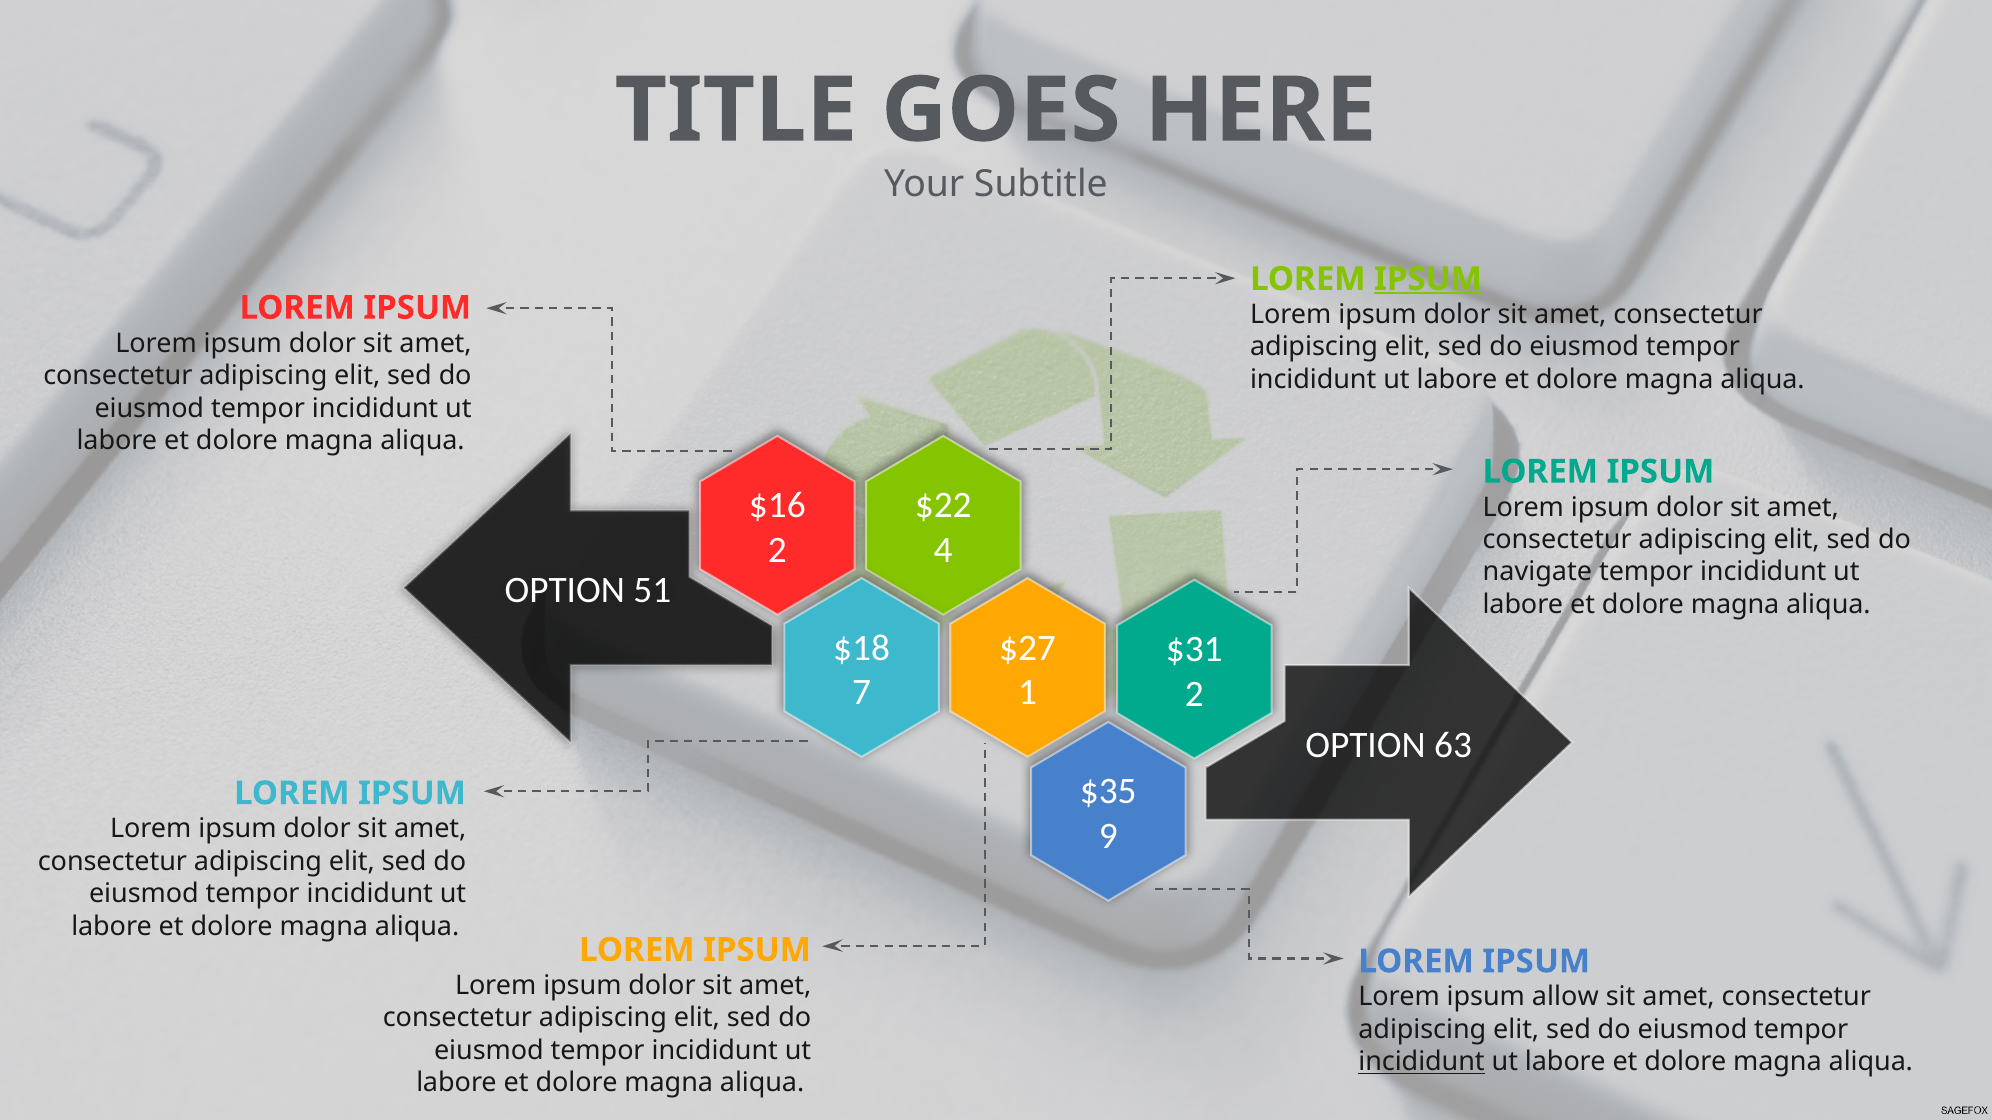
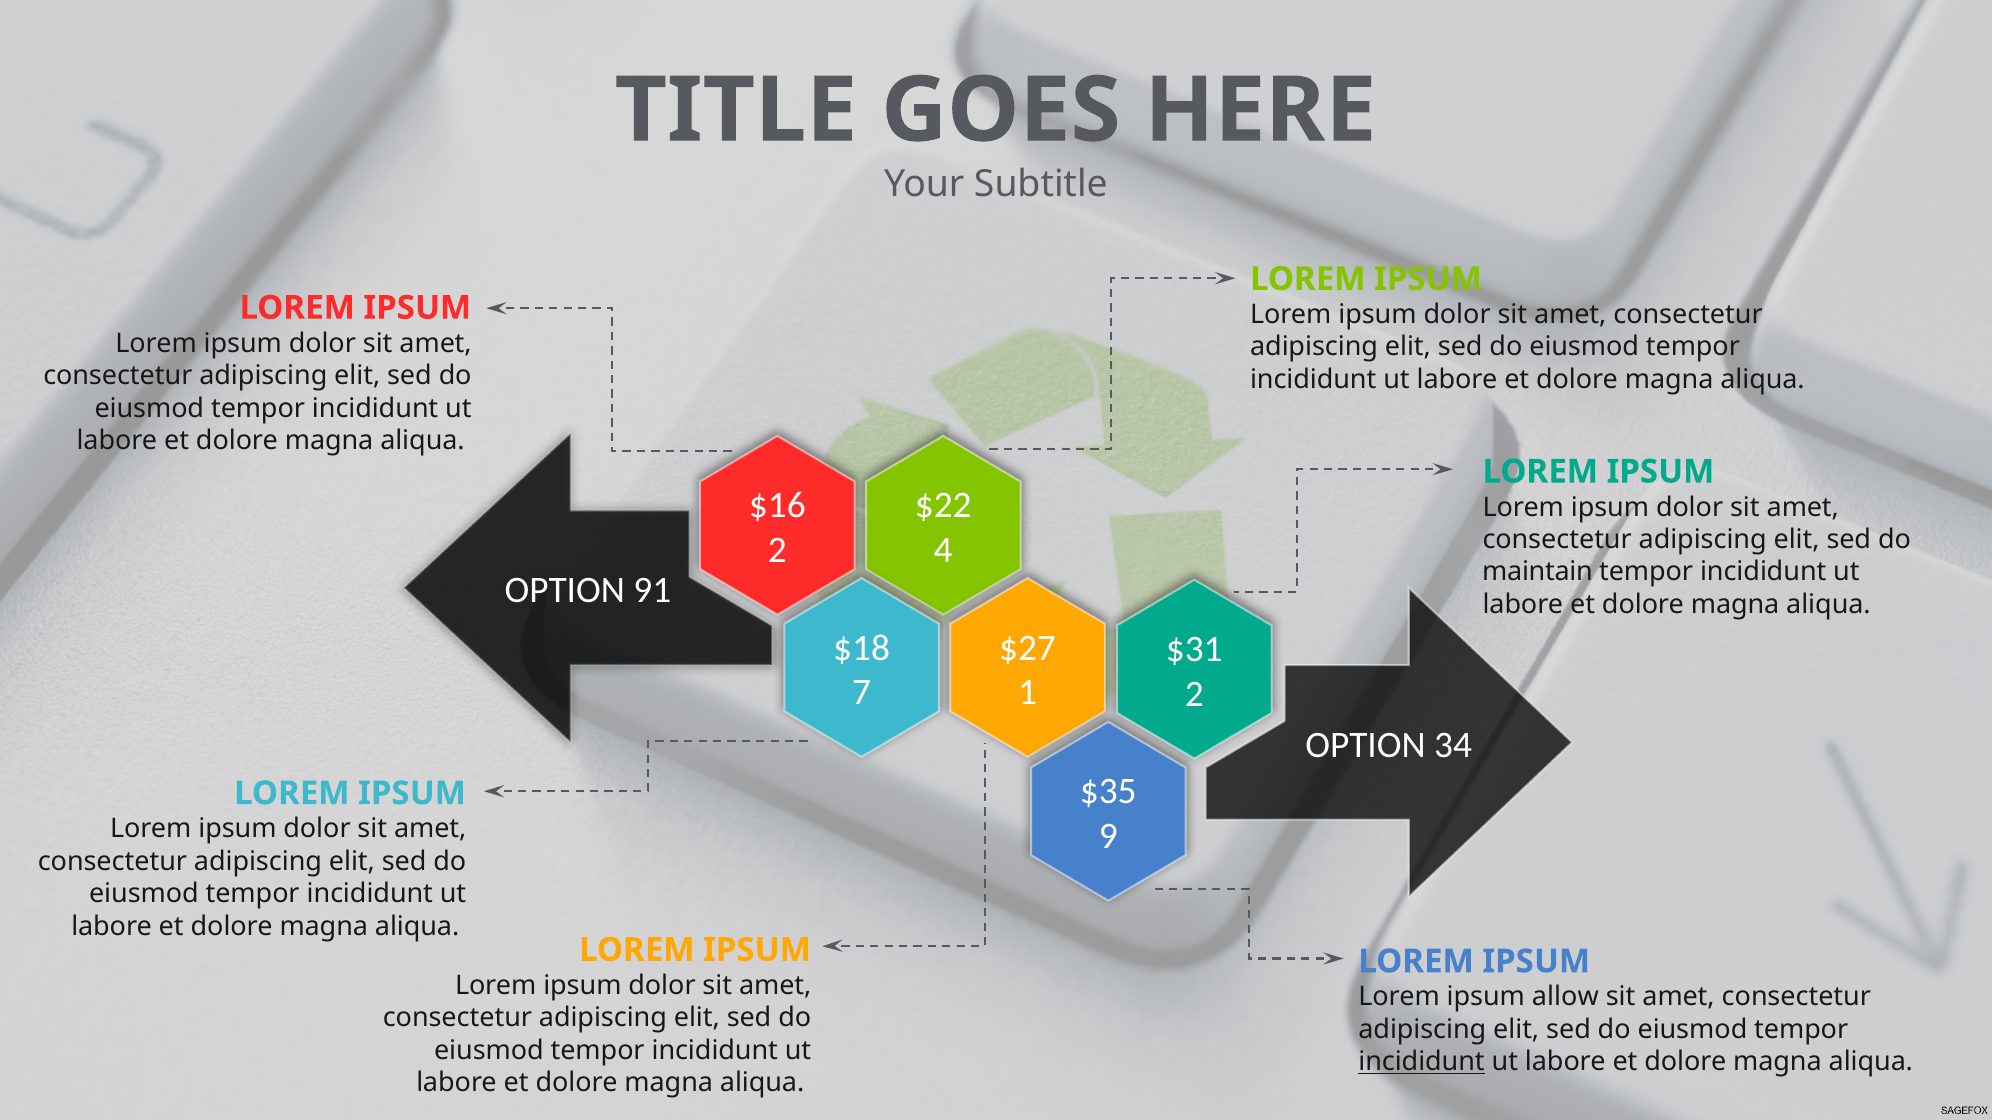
IPSUM at (1428, 279) underline: present -> none
navigate: navigate -> maintain
51: 51 -> 91
63: 63 -> 34
